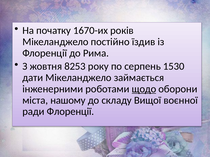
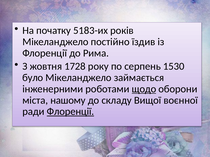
1670-их: 1670-их -> 5183-их
8253: 8253 -> 1728
дати: дати -> було
Флоренції at (70, 112) underline: none -> present
